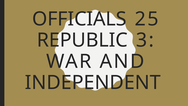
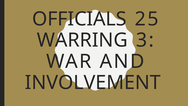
REPUBLIC: REPUBLIC -> WARRING
INDEPENDENT: INDEPENDENT -> INVOLVEMENT
